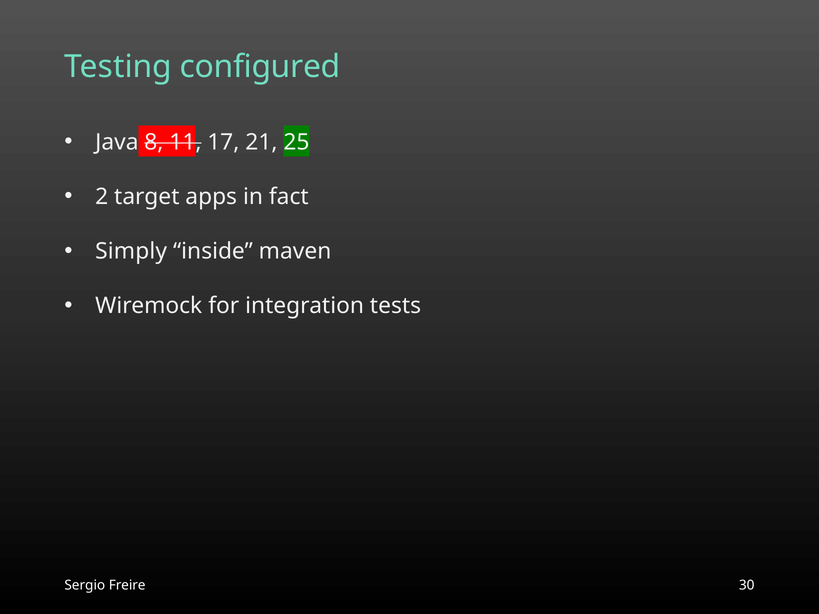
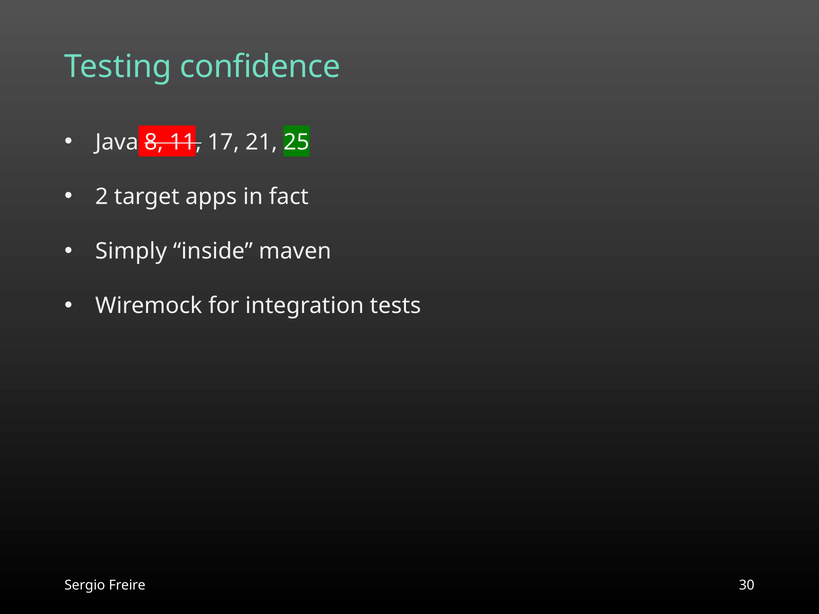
configured: configured -> confidence
